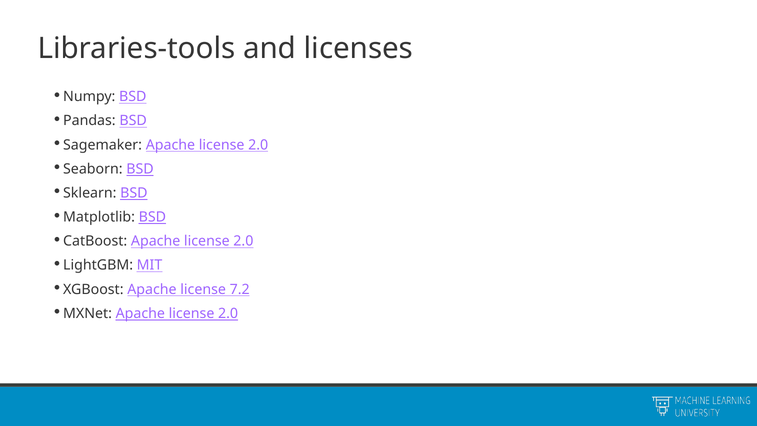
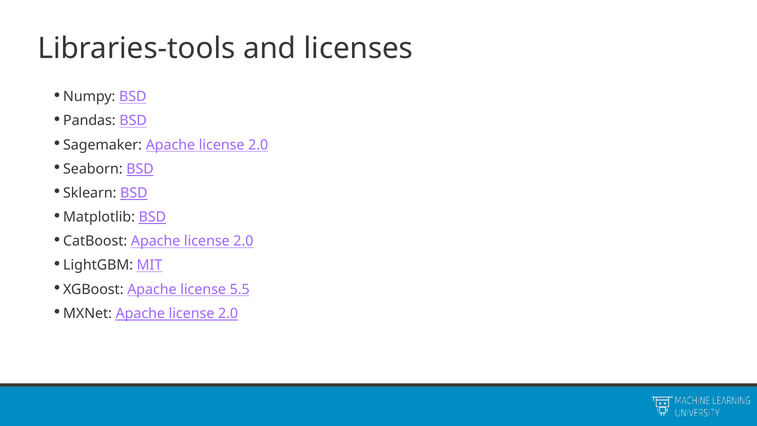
7.2: 7.2 -> 5.5
